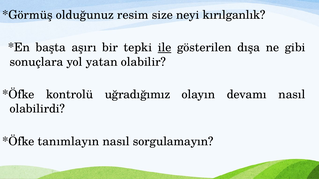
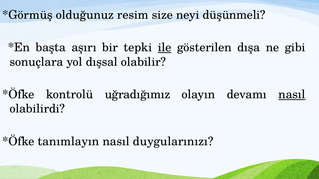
kırılganlık: kırılganlık -> düşünmeli
yatan: yatan -> dışsal
nasıl at (292, 95) underline: none -> present
sorgulamayın: sorgulamayın -> duygularınızı
